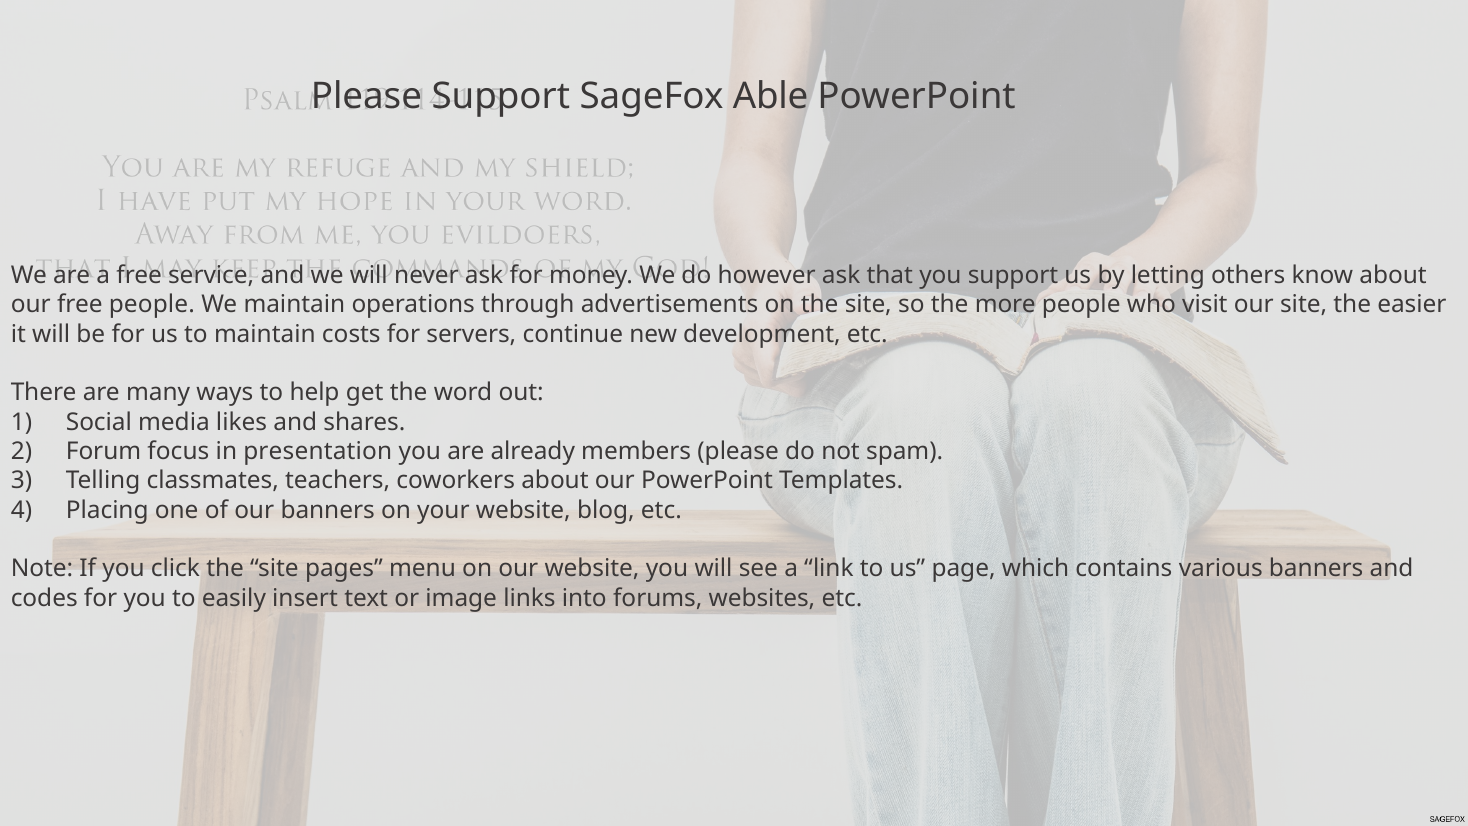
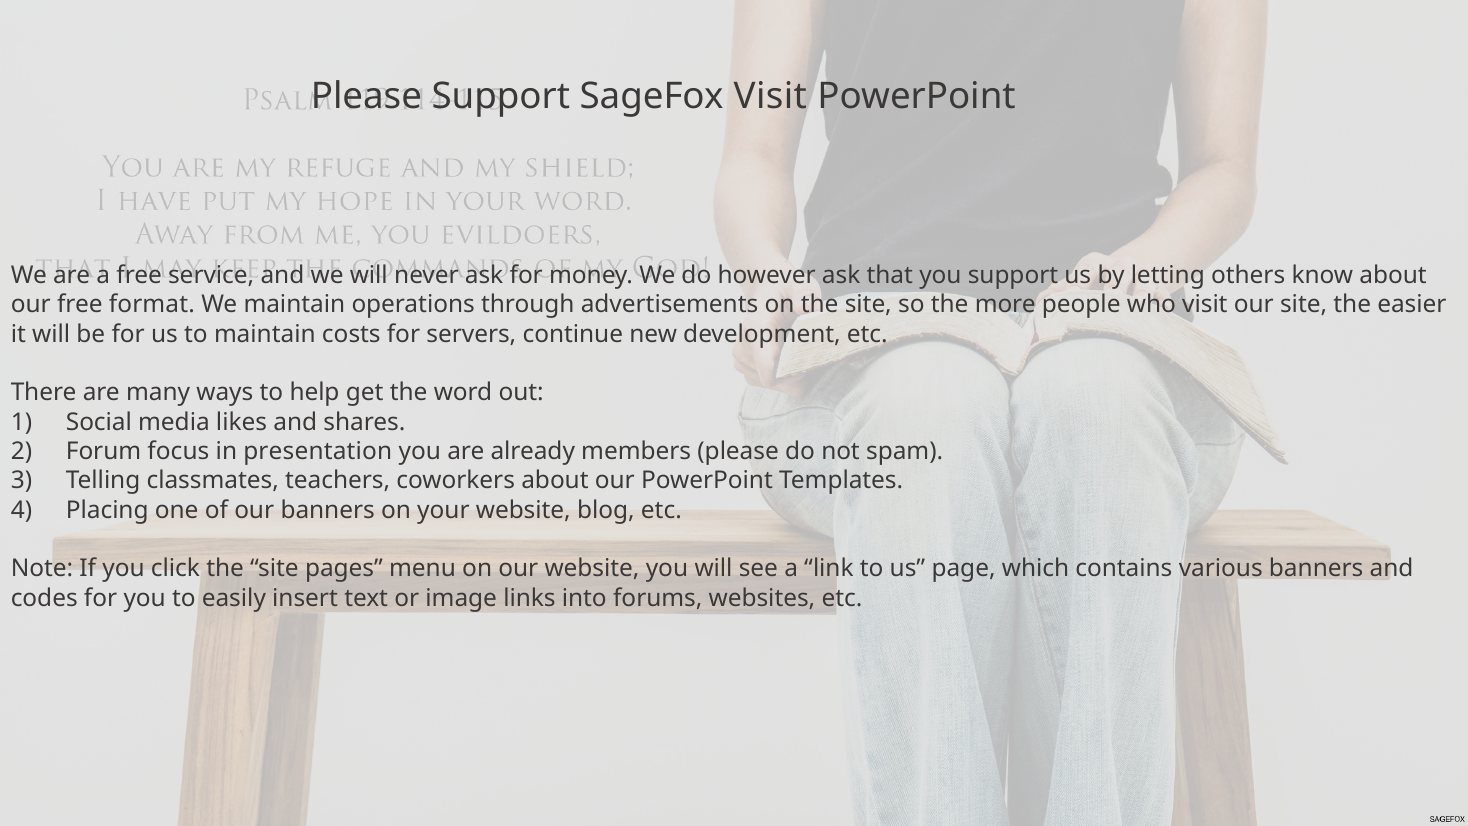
SageFox Able: Able -> Visit
free people: people -> format
